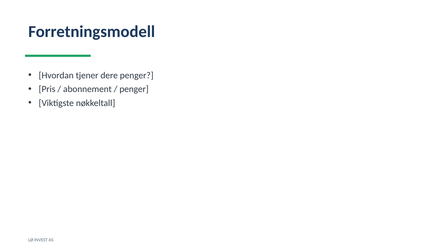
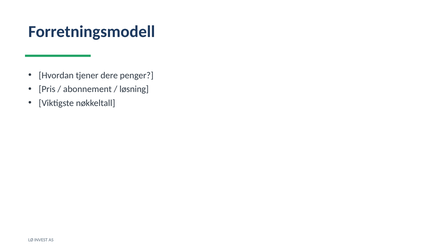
penger at (134, 89): penger -> løsning
